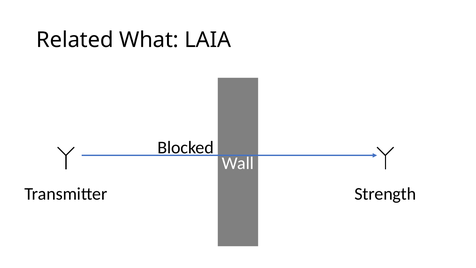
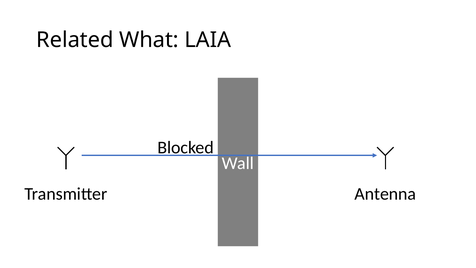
Strength: Strength -> Antenna
